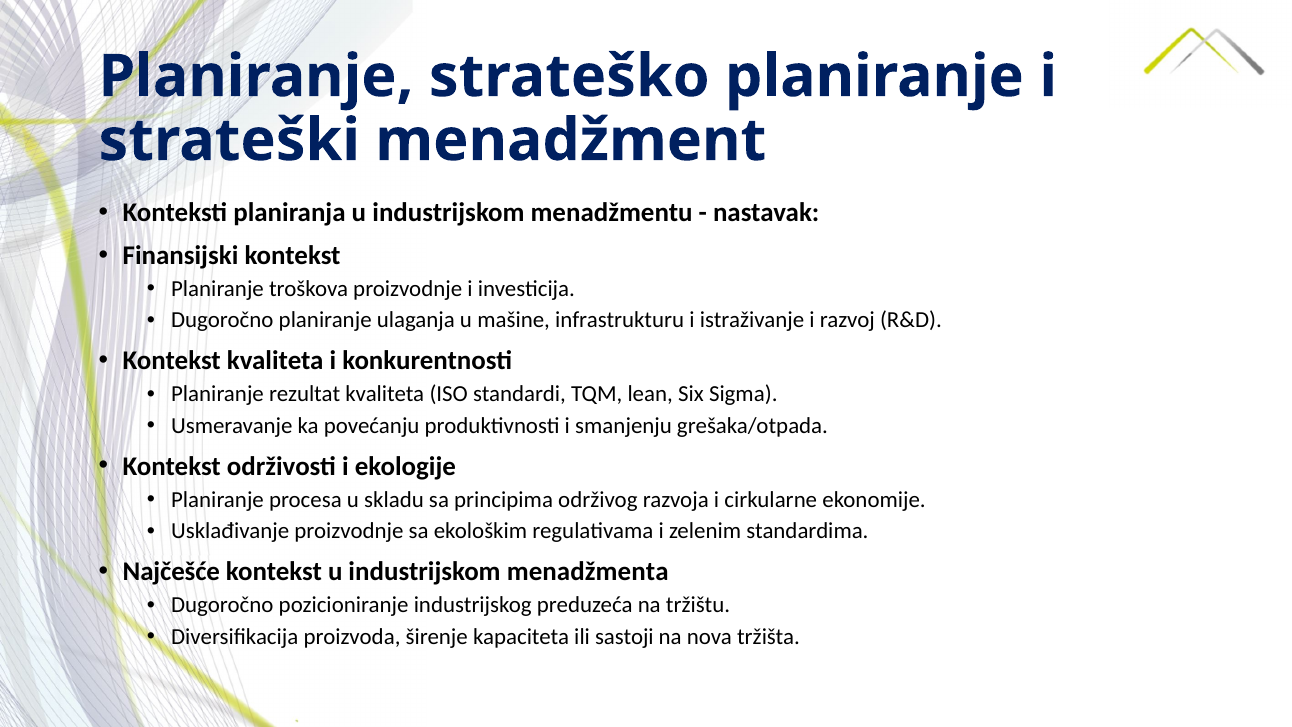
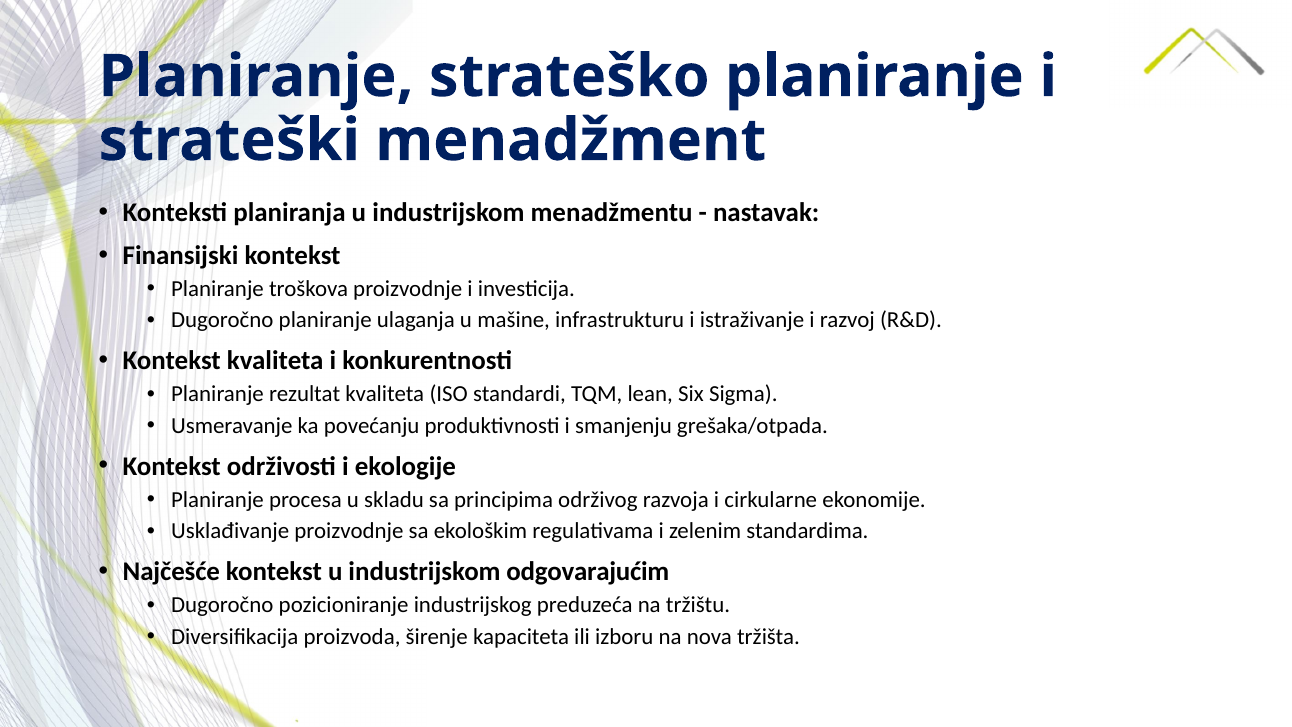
menadžmenta: menadžmenta -> odgovarajućim
sastoji: sastoji -> izboru
